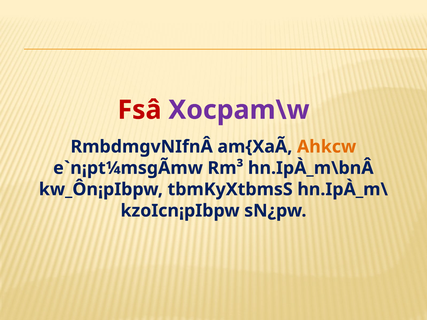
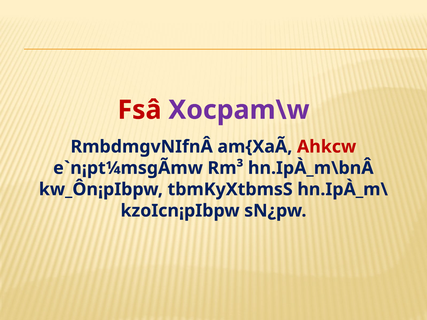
Ahkcw colour: orange -> red
